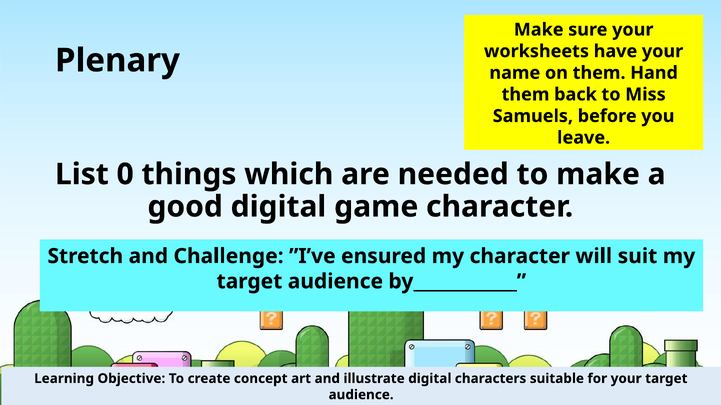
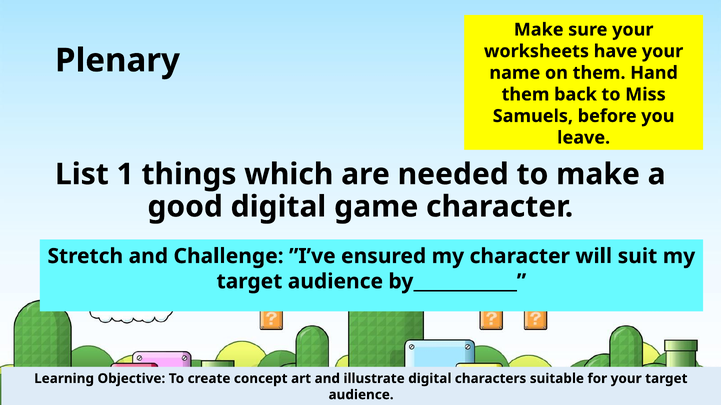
0: 0 -> 1
